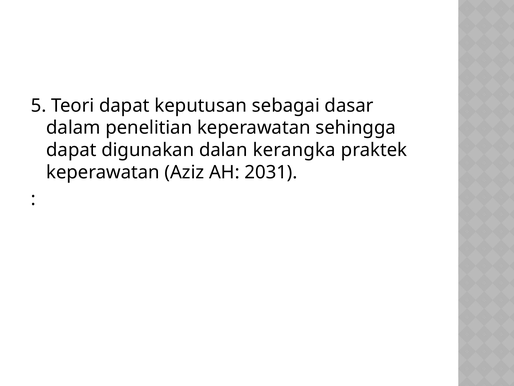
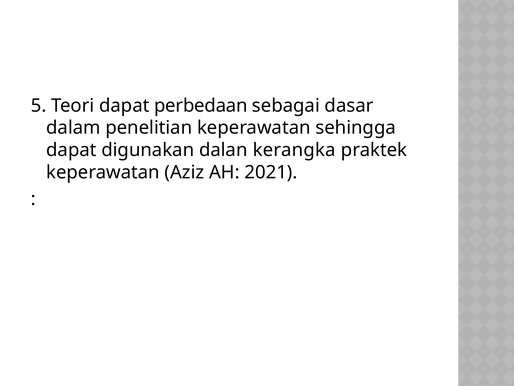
keputusan: keputusan -> perbedaan
2031: 2031 -> 2021
